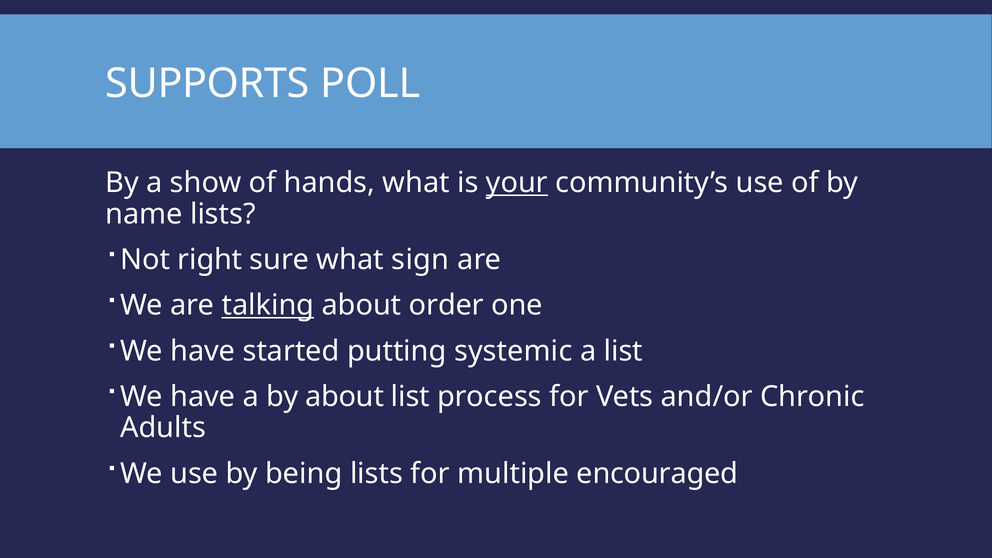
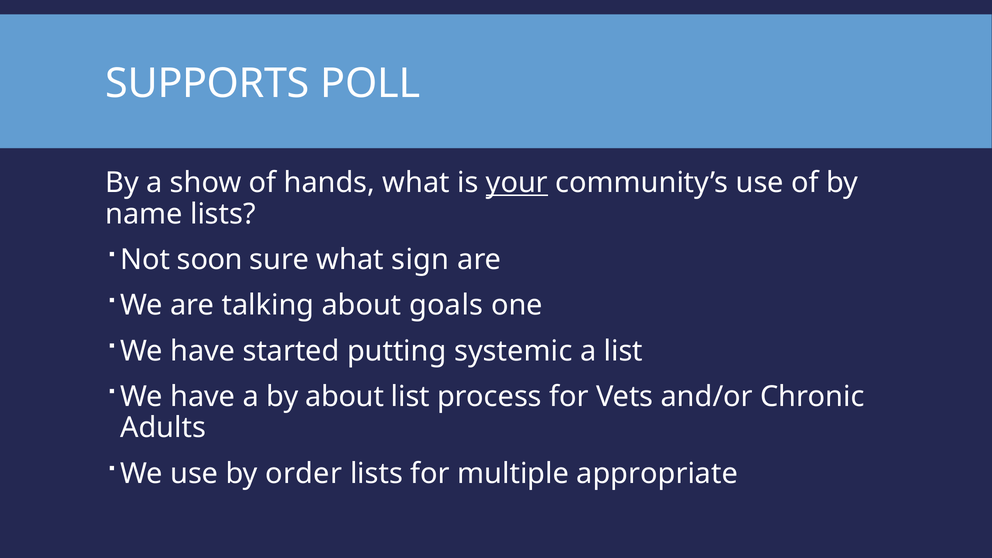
right: right -> soon
talking underline: present -> none
order: order -> goals
being: being -> order
encouraged: encouraged -> appropriate
